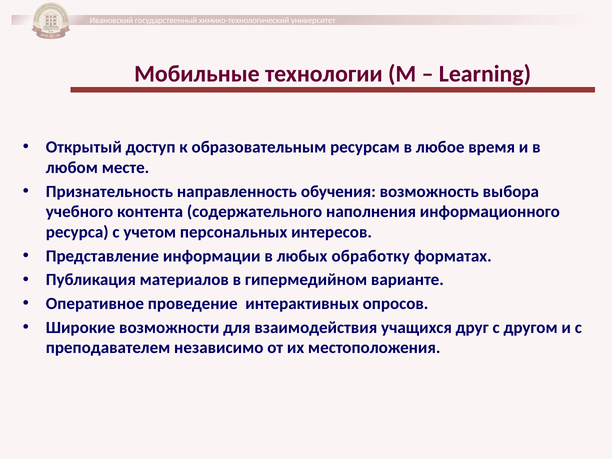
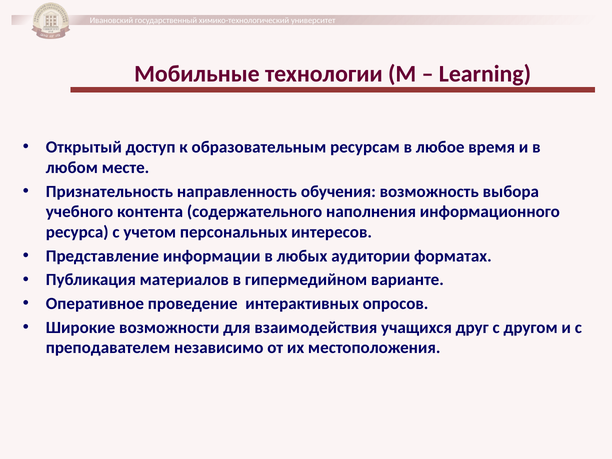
обработку: обработку -> аудитории
